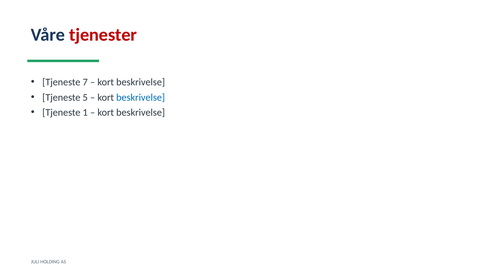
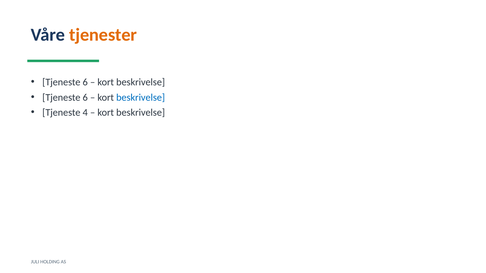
tjenester colour: red -> orange
7 at (85, 82): 7 -> 6
5 at (85, 98): 5 -> 6
1: 1 -> 4
